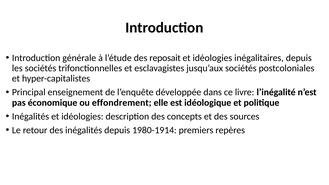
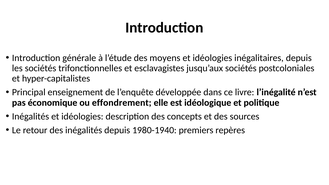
reposait: reposait -> moyens
1980-1914: 1980-1914 -> 1980-1940
